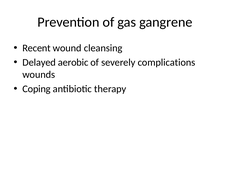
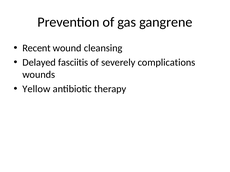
aerobic: aerobic -> fasciitis
Coping: Coping -> Yellow
